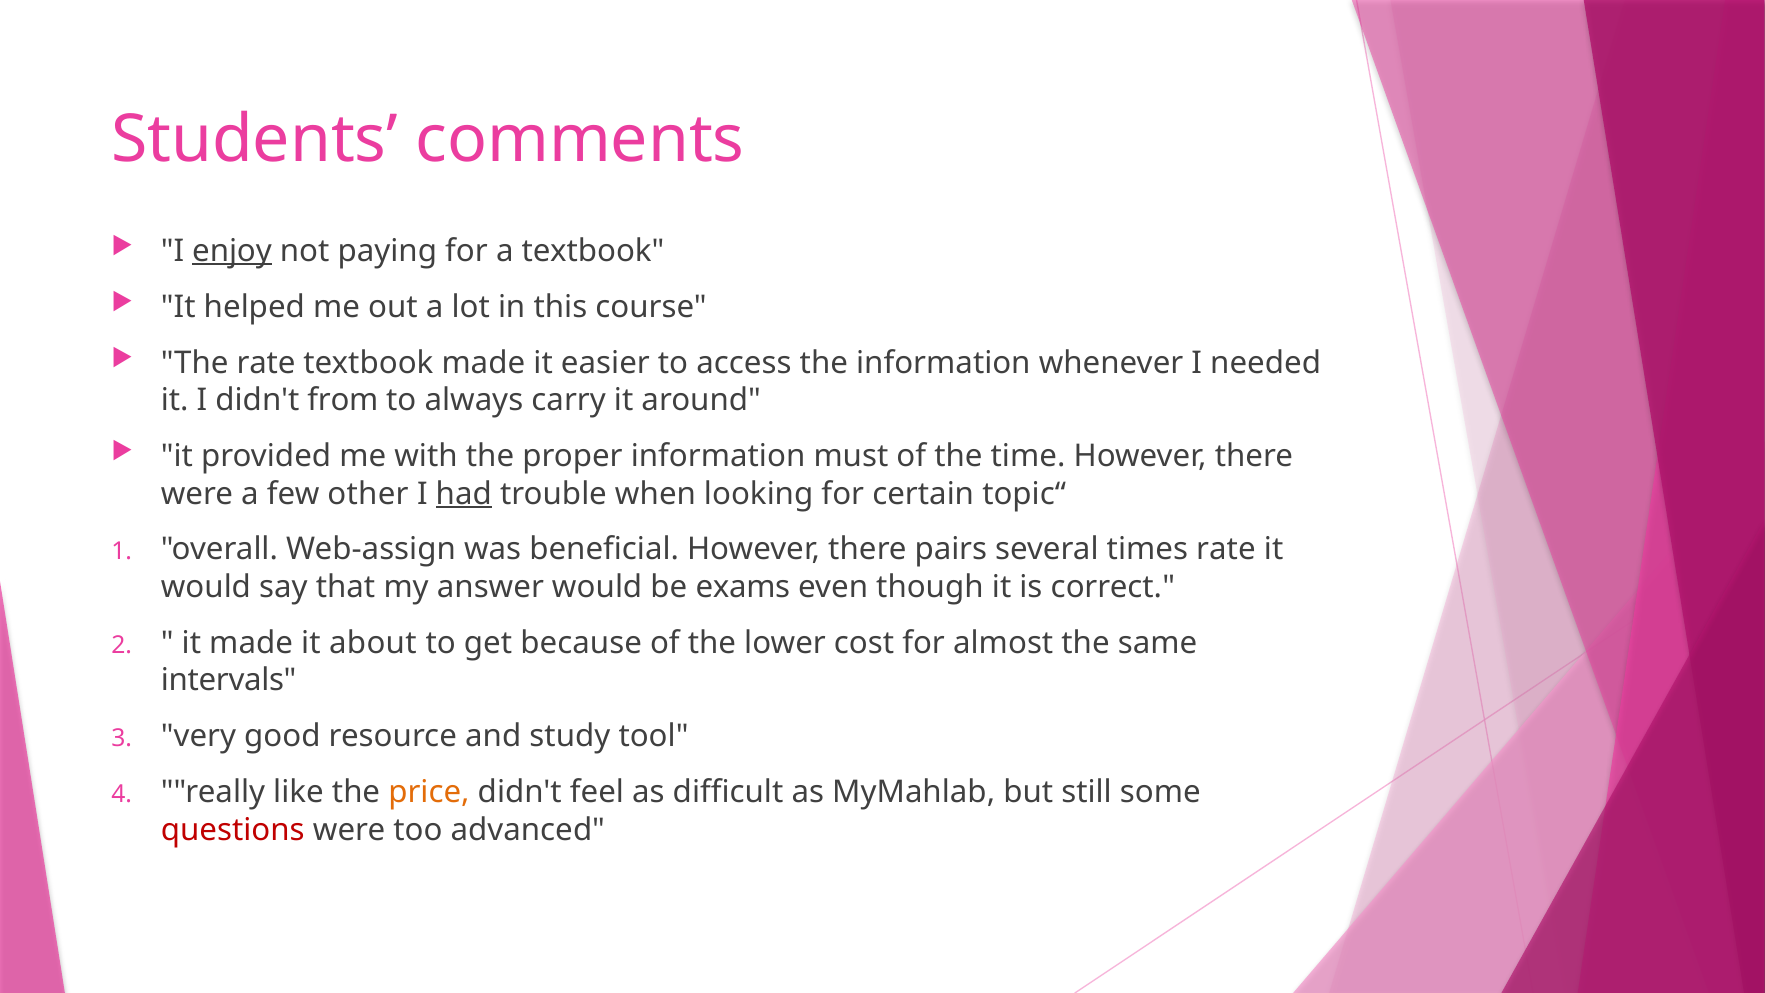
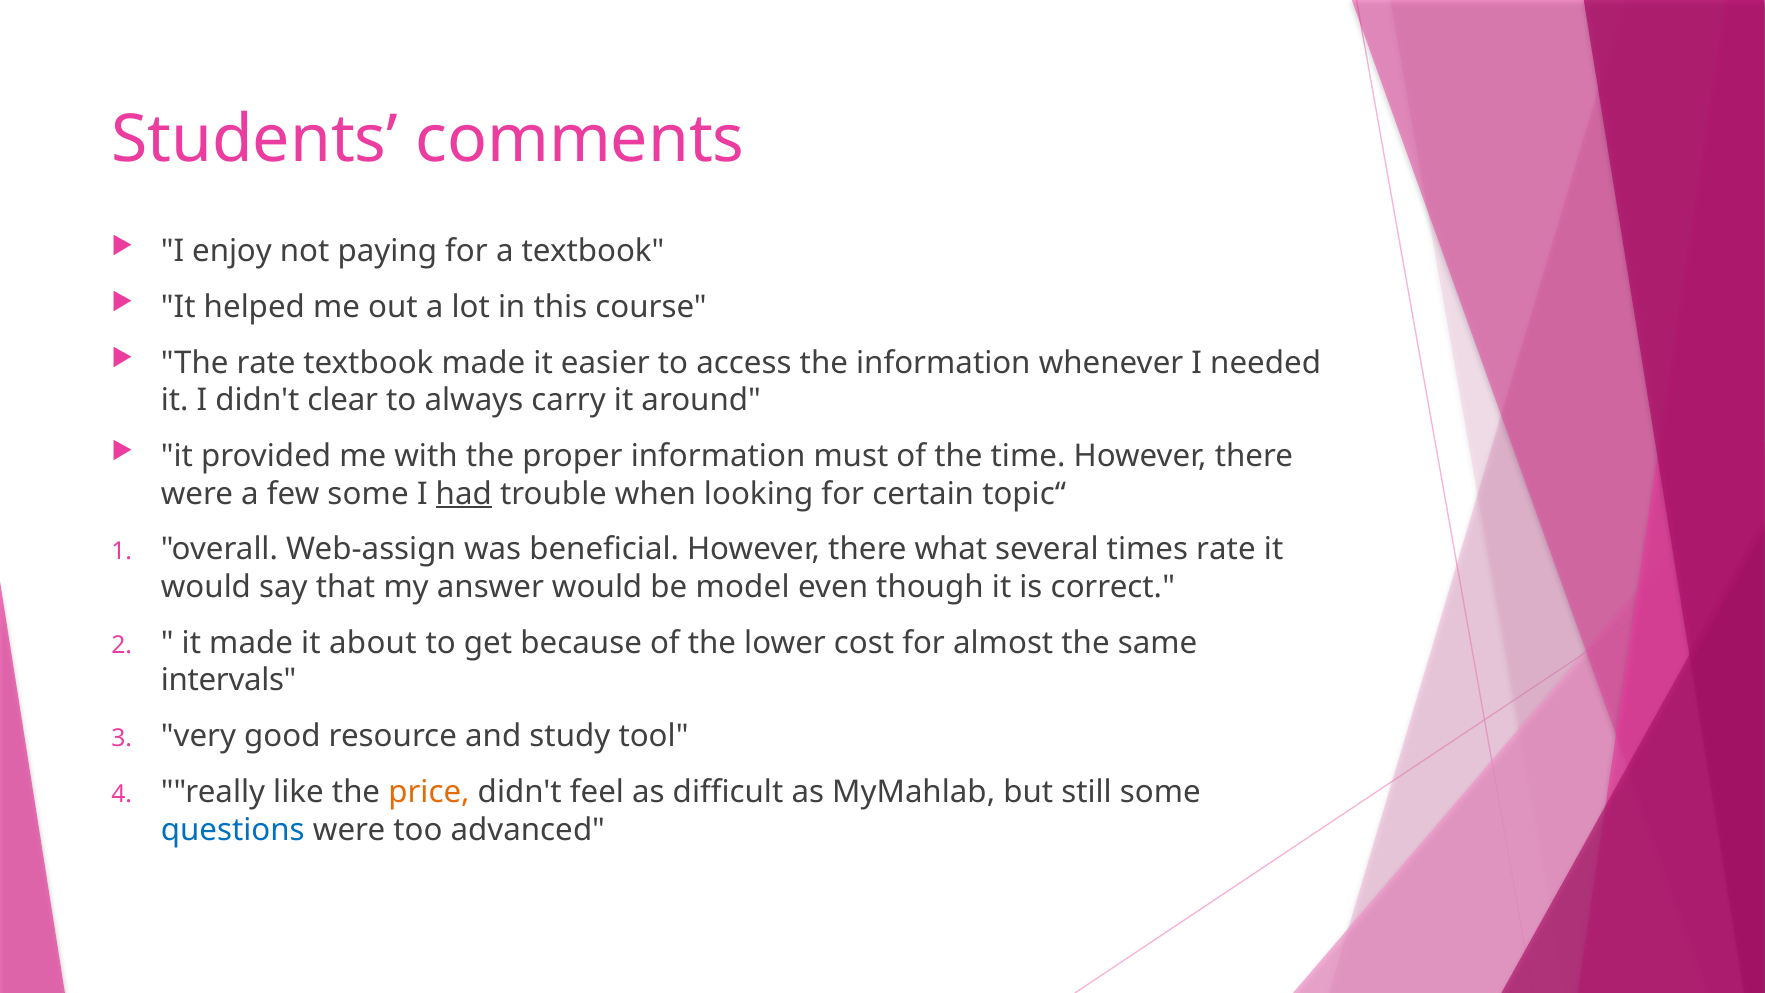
enjoy underline: present -> none
from: from -> clear
few other: other -> some
pairs: pairs -> what
exams: exams -> model
questions colour: red -> blue
